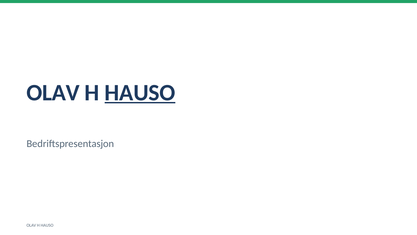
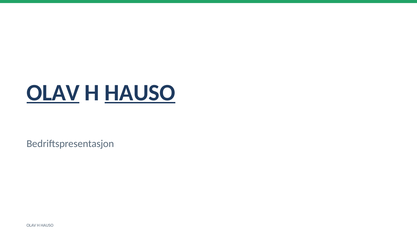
OLAV at (53, 92) underline: none -> present
